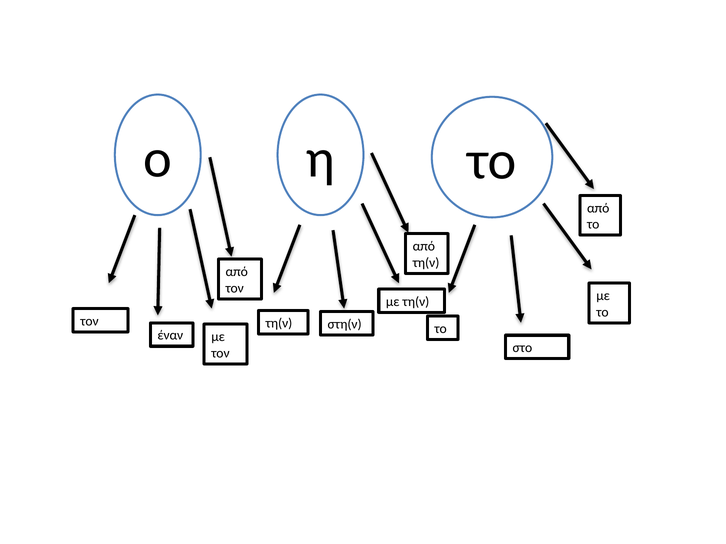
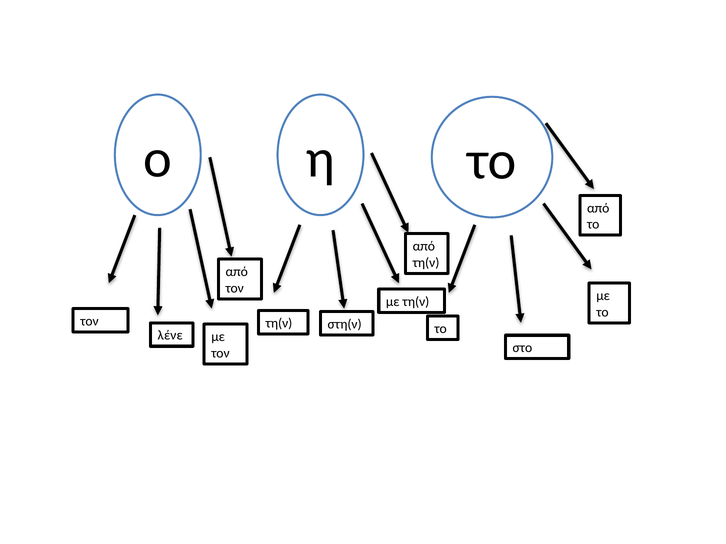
έναν: έναν -> λένε
